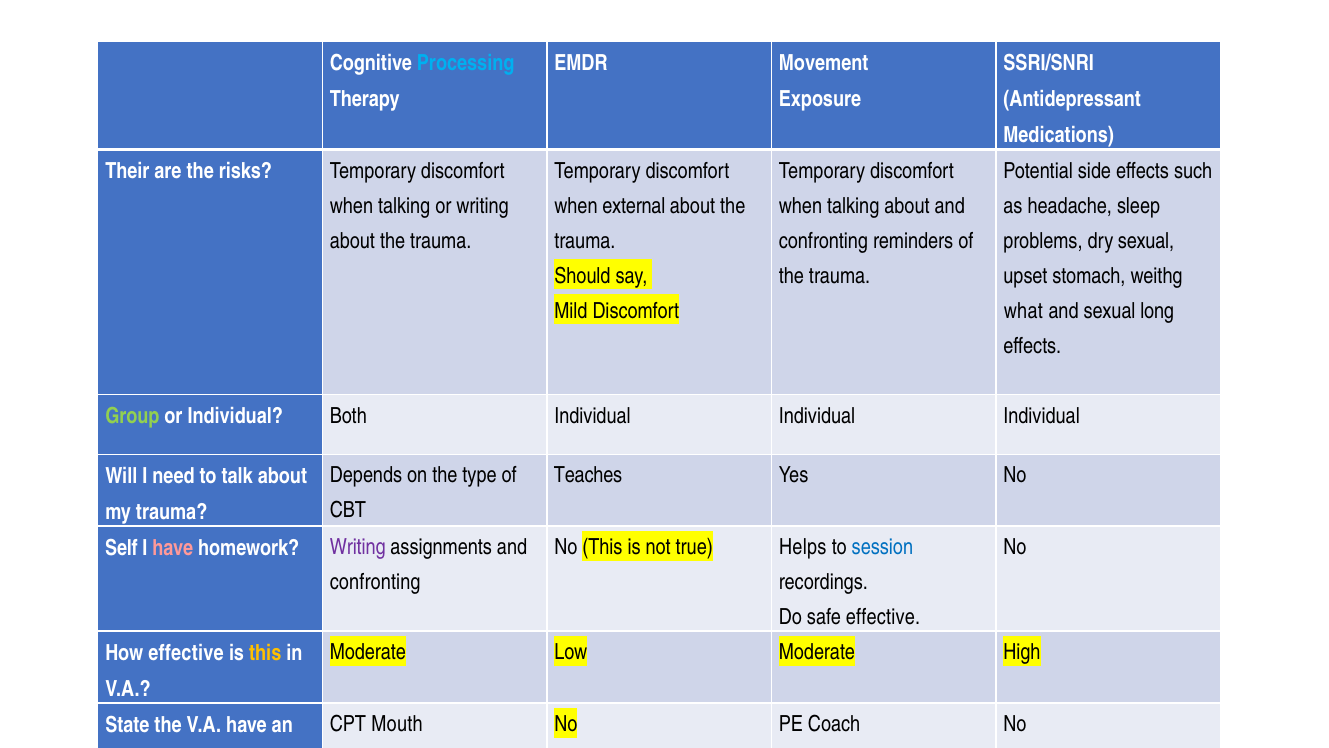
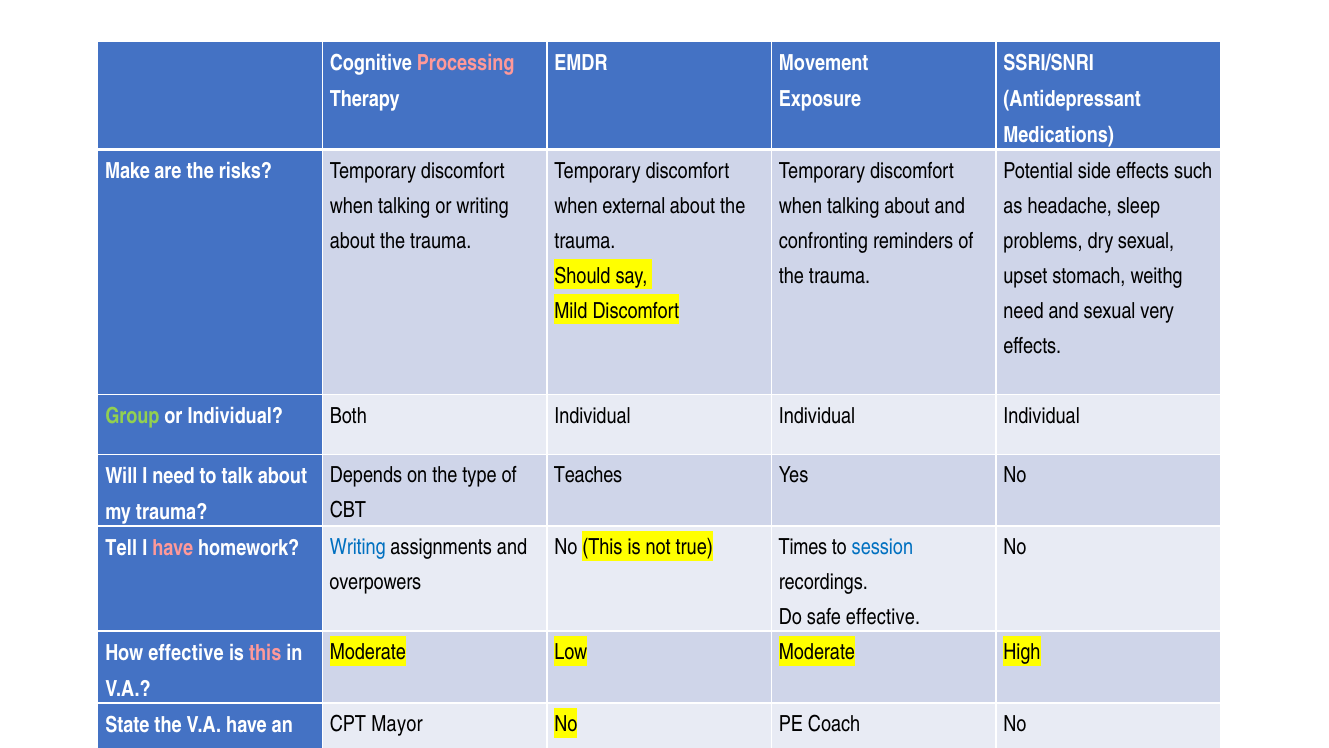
Processing colour: light blue -> pink
Their: Their -> Make
what at (1023, 311): what -> need
long: long -> very
Helps: Helps -> Times
Self: Self -> Tell
Writing at (358, 547) colour: purple -> blue
confronting at (375, 582): confronting -> overpowers
this at (265, 652) colour: yellow -> pink
Mouth: Mouth -> Mayor
